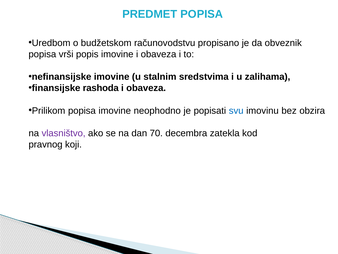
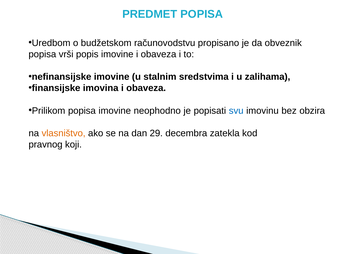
rashoda: rashoda -> imovina
vlasništvo colour: purple -> orange
70: 70 -> 29
